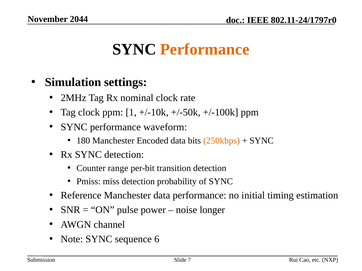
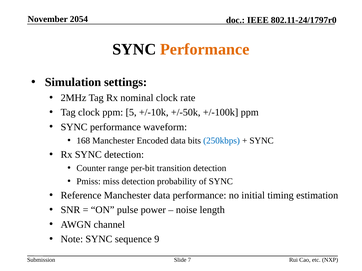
2044: 2044 -> 2054
1: 1 -> 5
180: 180 -> 168
250kbps colour: orange -> blue
longer: longer -> length
6: 6 -> 9
